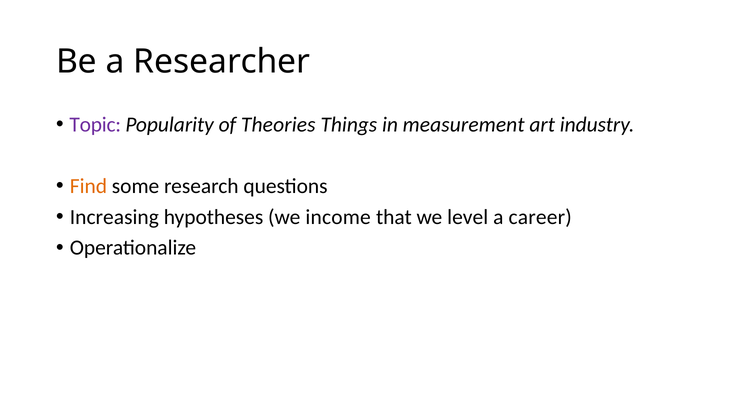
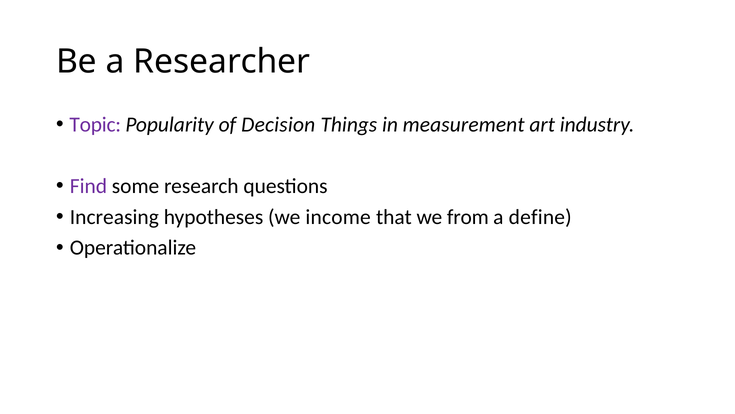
Theories: Theories -> Decision
Find colour: orange -> purple
level: level -> from
career: career -> define
